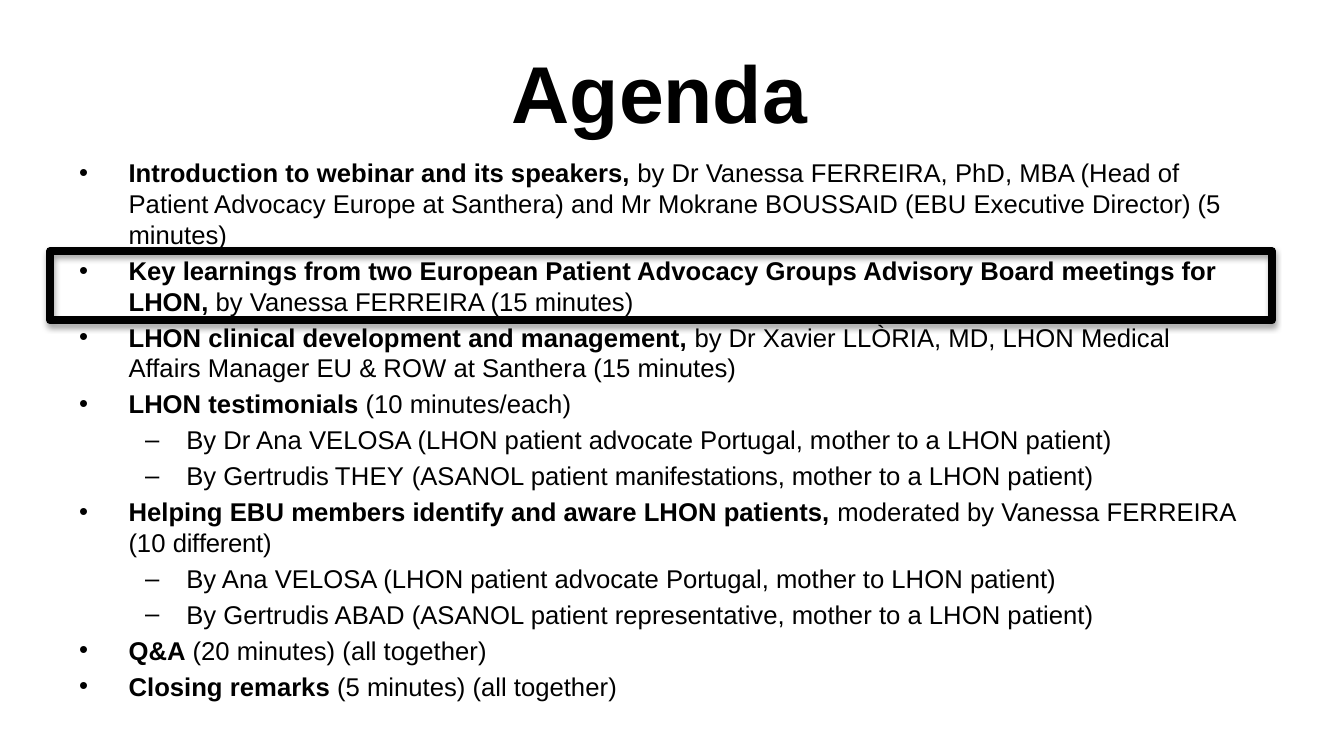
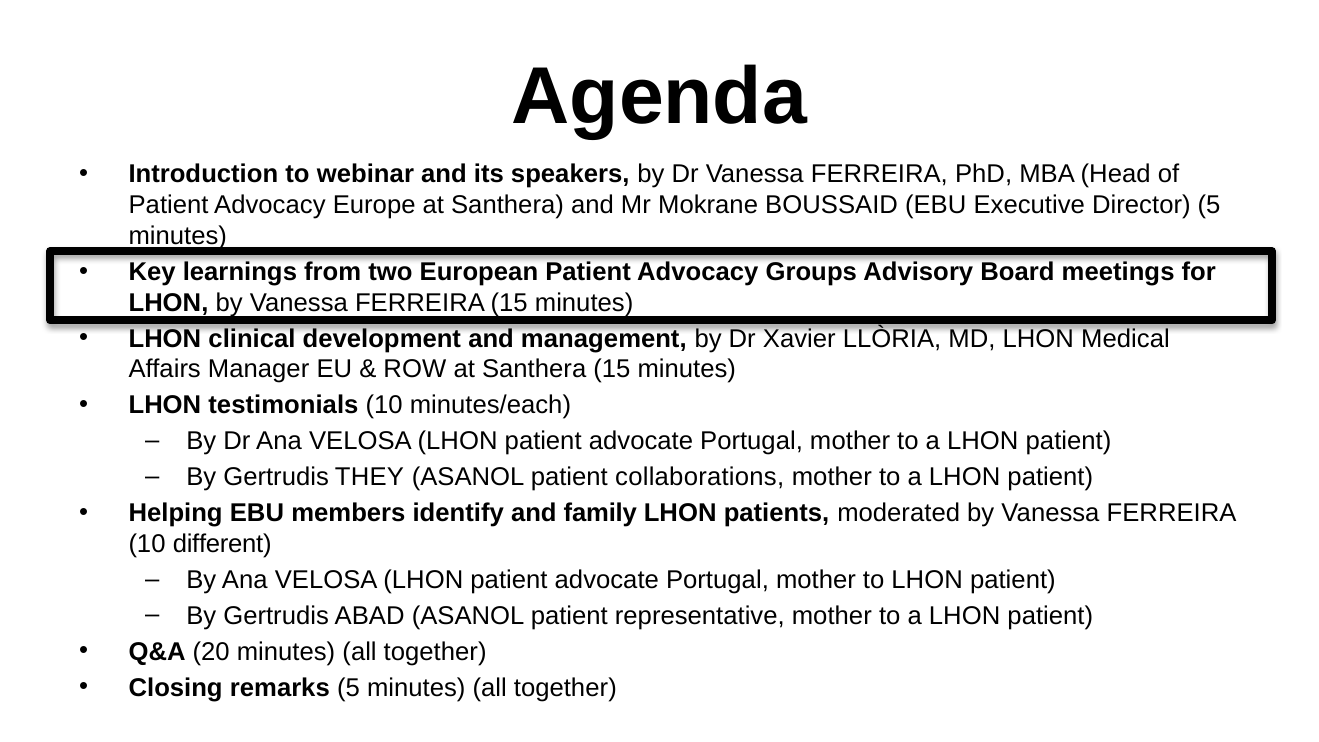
manifestations: manifestations -> collaborations
aware: aware -> family
